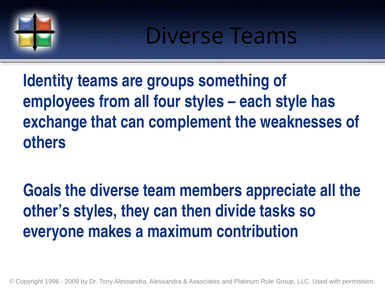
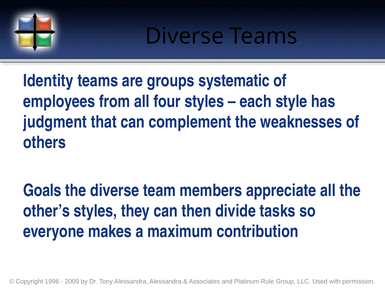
something: something -> systematic
exchange: exchange -> judgment
